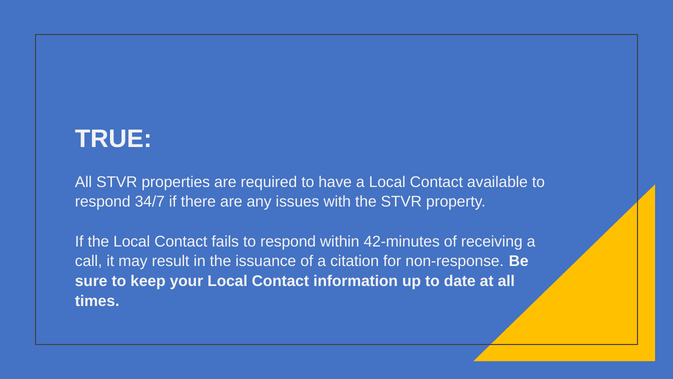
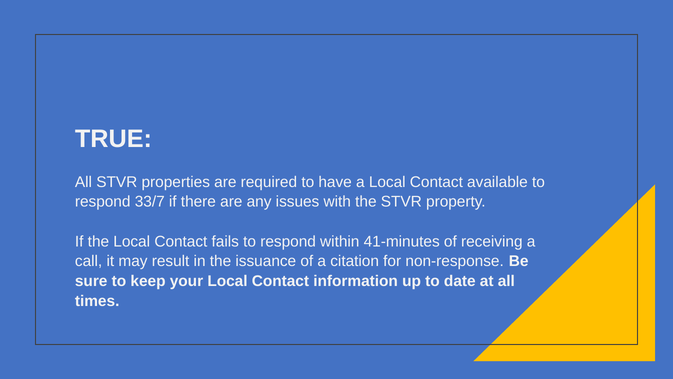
34/7: 34/7 -> 33/7
42-minutes: 42-minutes -> 41-minutes
